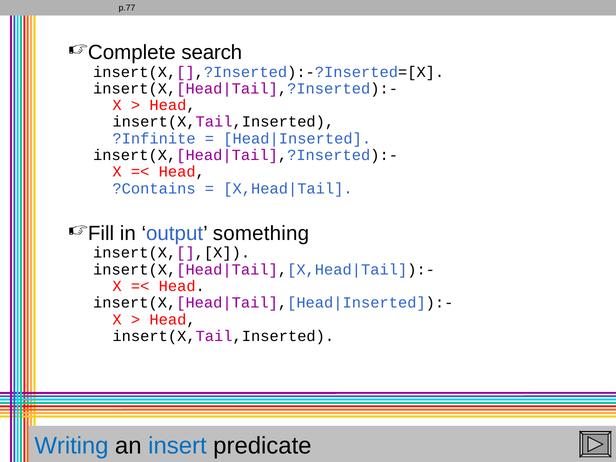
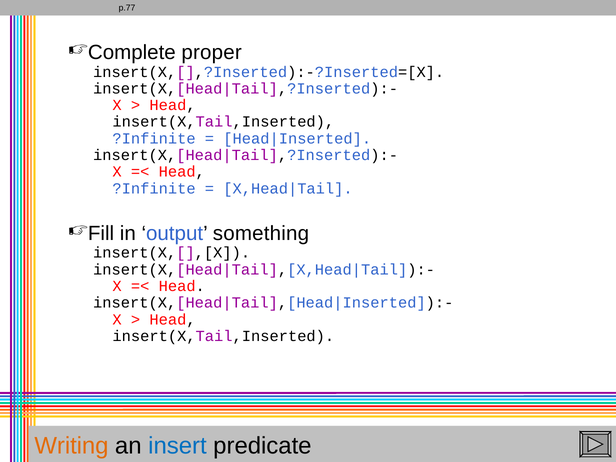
search: search -> proper
?Contains at (154, 188): ?Contains -> ?Infinite
Writing colour: blue -> orange
